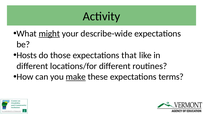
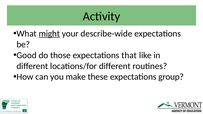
Hosts: Hosts -> Good
make underline: present -> none
terms: terms -> group
